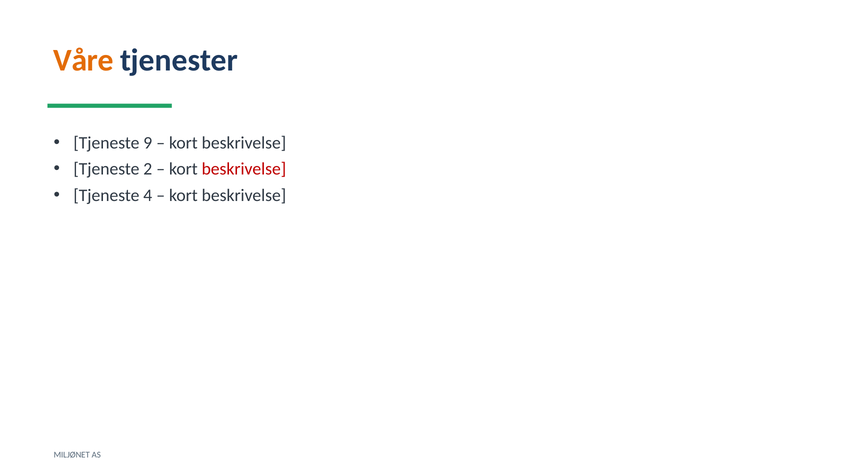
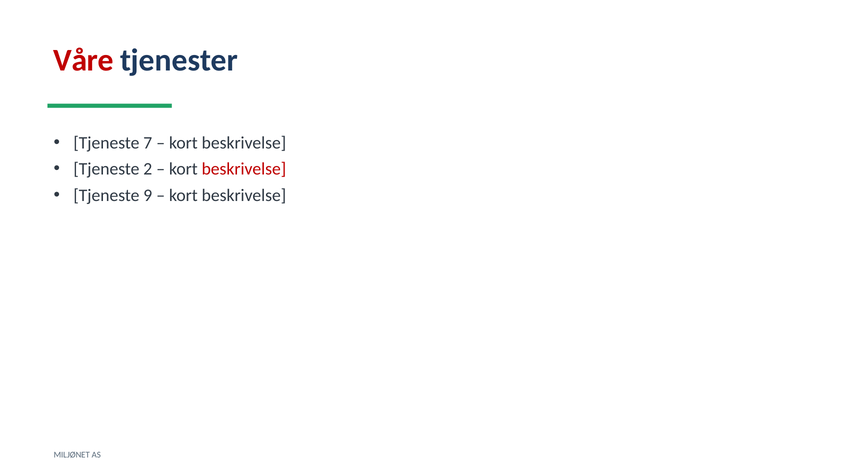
Våre colour: orange -> red
9: 9 -> 7
4: 4 -> 9
